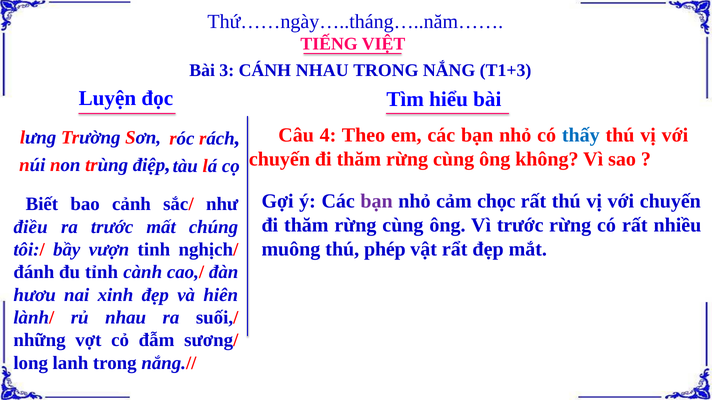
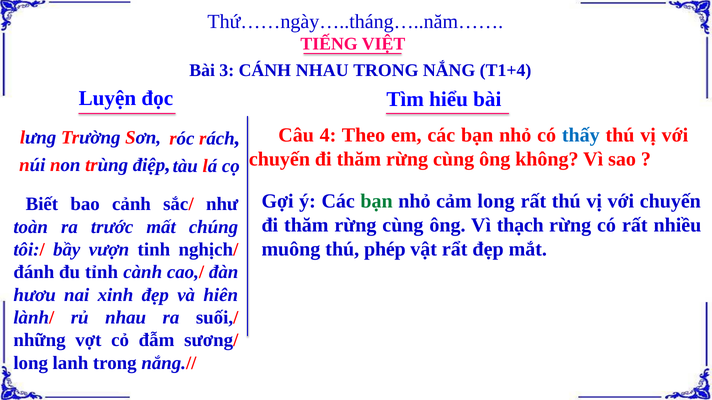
T1+3: T1+3 -> T1+4
bạn at (377, 201) colour: purple -> green
cảm chọc: chọc -> long
Vì trước: trước -> thạch
điều: điều -> toàn
